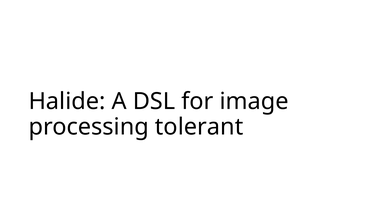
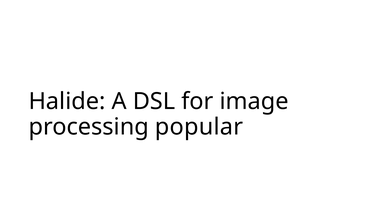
tolerant: tolerant -> popular
